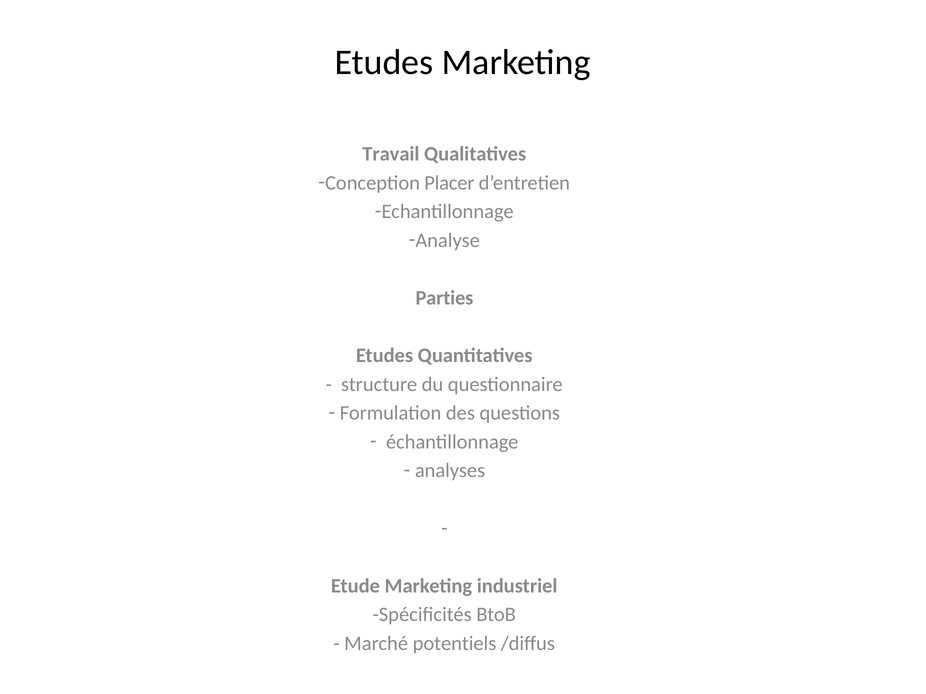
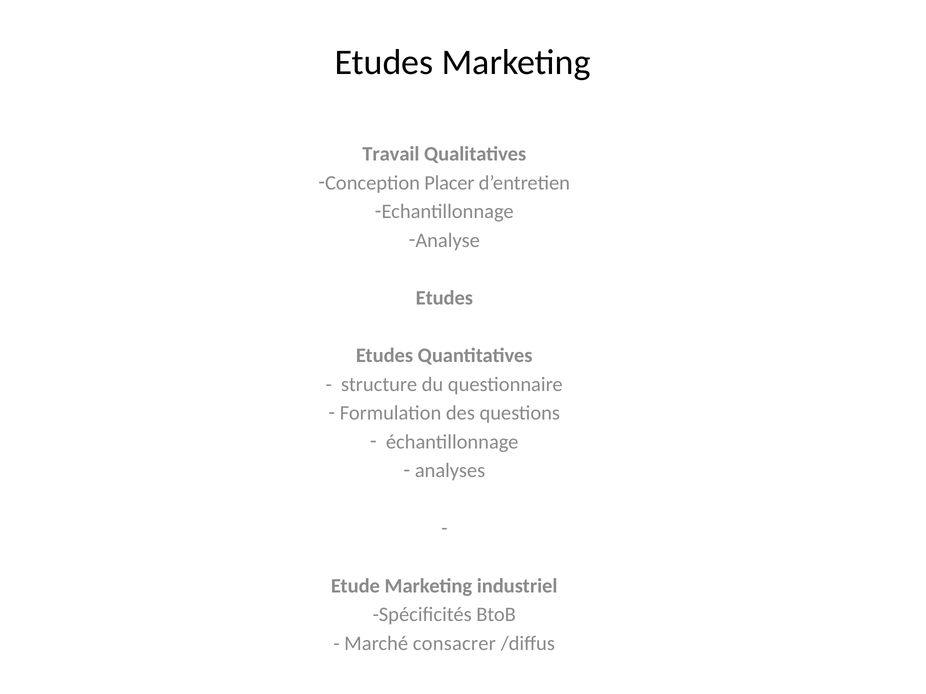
Parties at (444, 298): Parties -> Etudes
potentiels: potentiels -> consacrer
